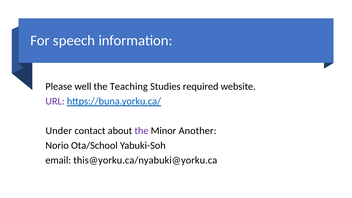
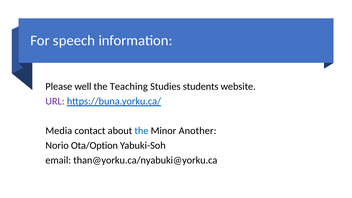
required: required -> students
Under: Under -> Media
the at (141, 131) colour: purple -> blue
Ota/School: Ota/School -> Ota/Option
this@yorku.ca/nyabuki@yorku.ca: this@yorku.ca/nyabuki@yorku.ca -> than@yorku.ca/nyabuki@yorku.ca
